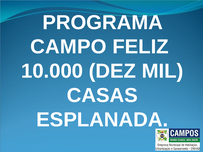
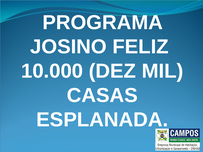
CAMPO: CAMPO -> JOSINO
